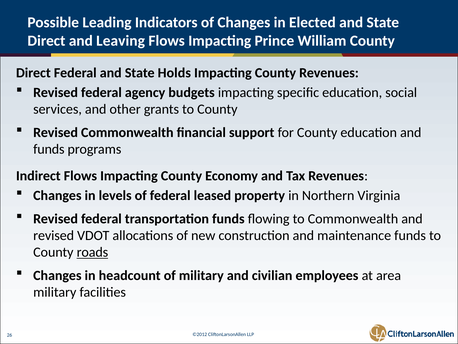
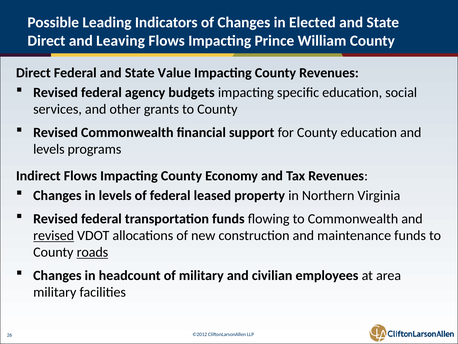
Holds: Holds -> Value
funds at (49, 149): funds -> levels
revised at (54, 235) underline: none -> present
